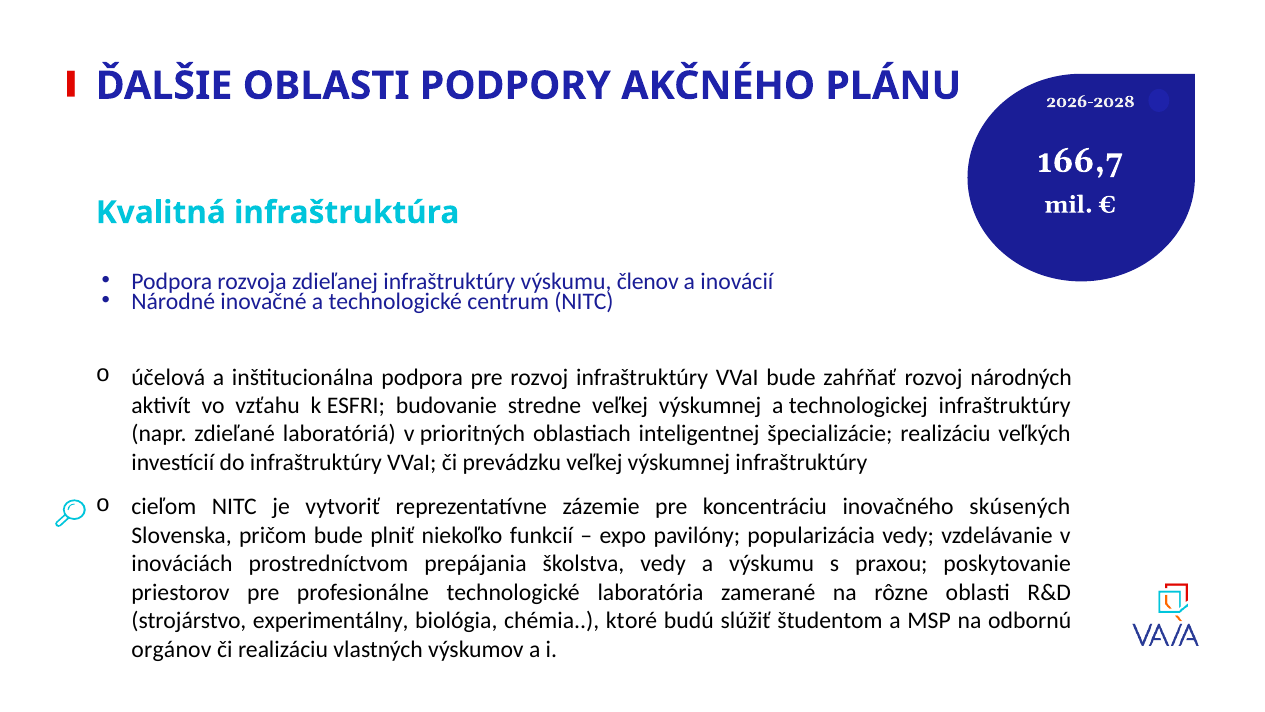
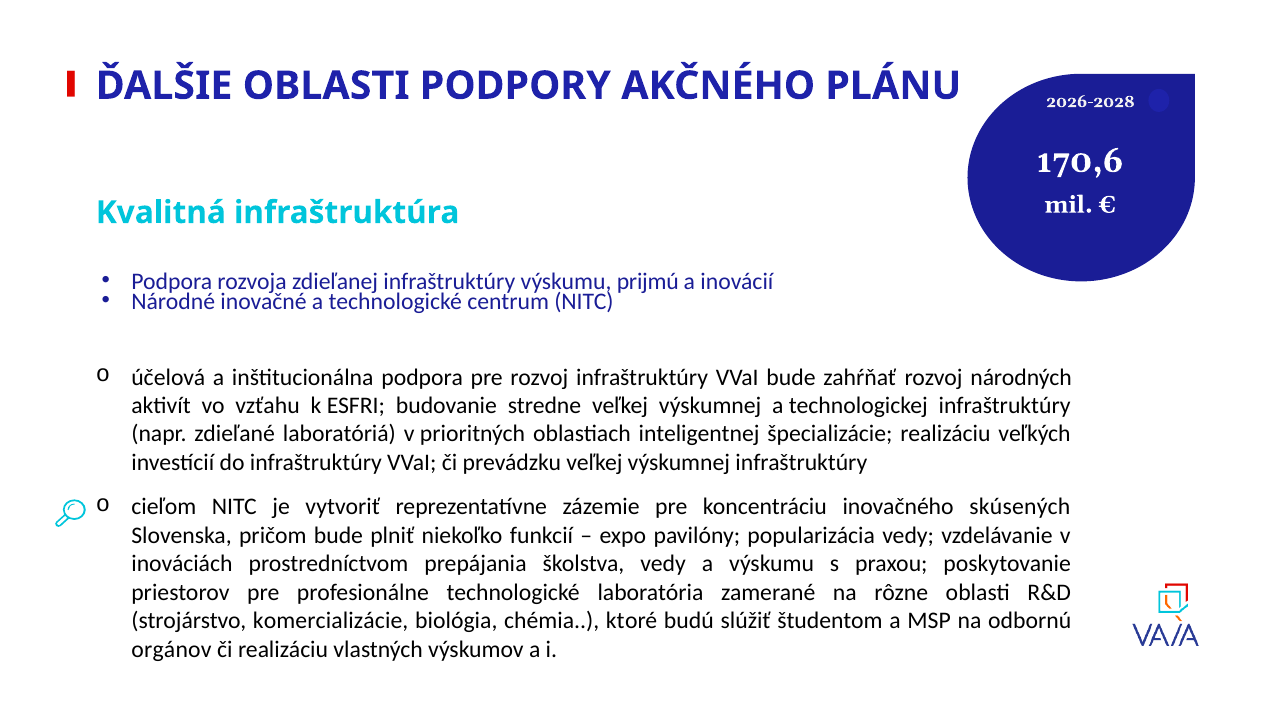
166,7: 166,7 -> 170,6
členov: členov -> prijmú
experimentálny: experimentálny -> komercializácie
